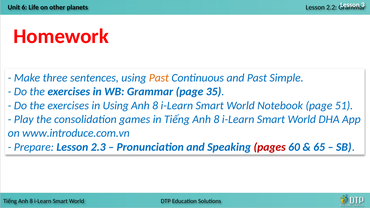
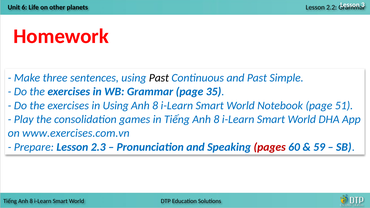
Past at (159, 78) colour: orange -> black
www.introduce.com.vn: www.introduce.com.vn -> www.exercises.com.vn
65: 65 -> 59
